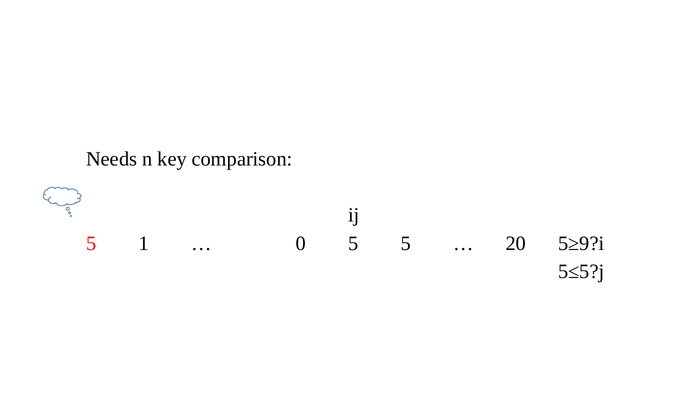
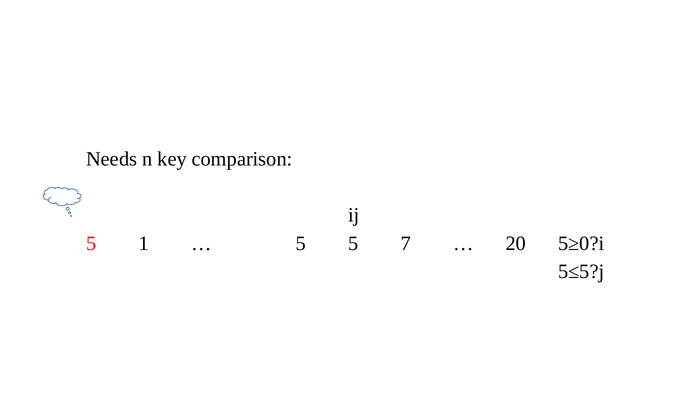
0 at (301, 243): 0 -> 5
5 5: 5 -> 7
5≥9?i: 5≥9?i -> 5≥0?i
